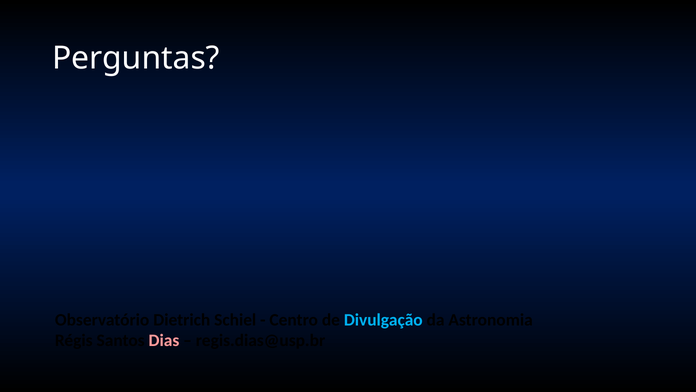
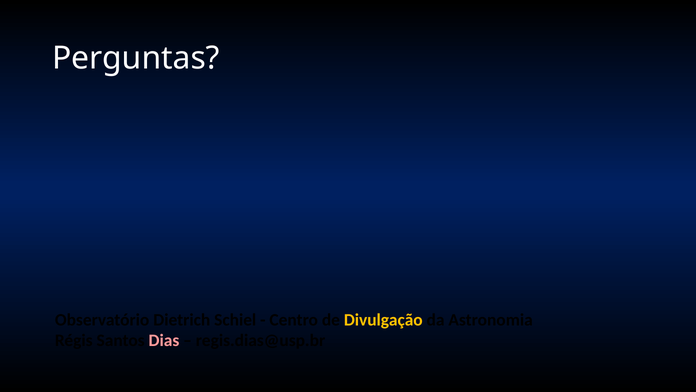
Divulgação colour: light blue -> yellow
